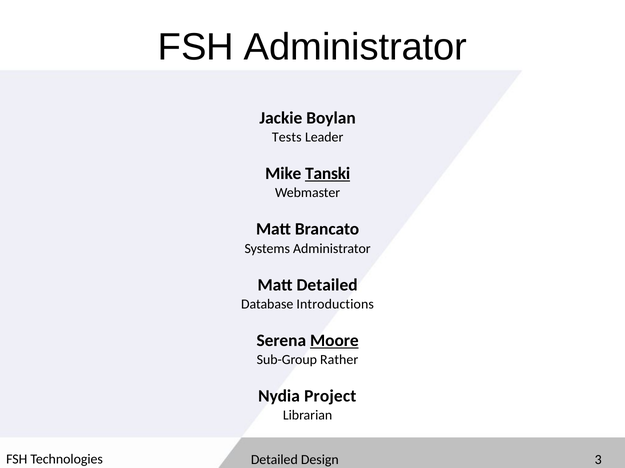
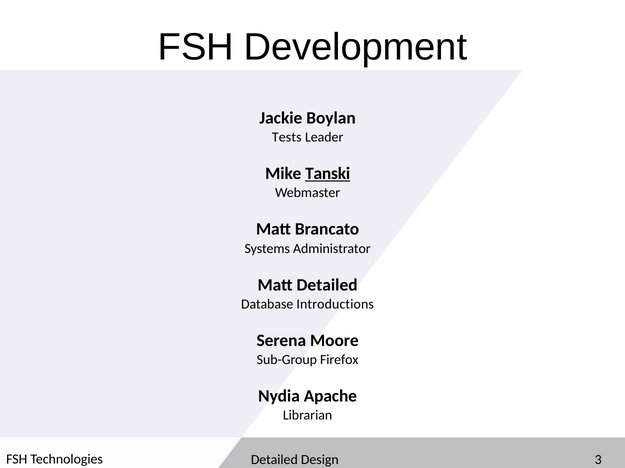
FSH Administrator: Administrator -> Development
Moore underline: present -> none
Rather: Rather -> Firefox
Project: Project -> Apache
